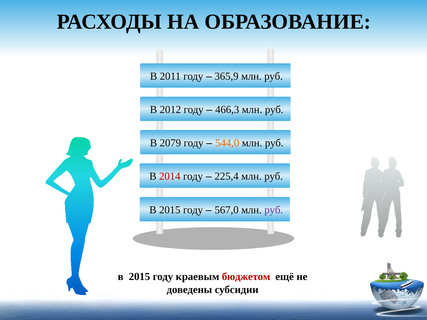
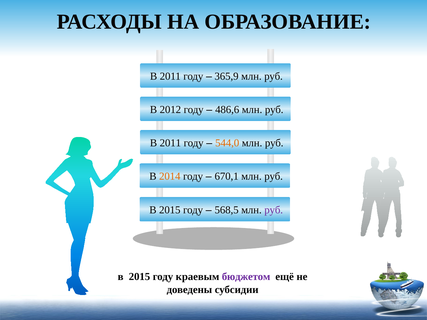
466,3: 466,3 -> 486,6
2079 at (170, 143): 2079 -> 2011
2014 colour: red -> orange
225,4: 225,4 -> 670,1
567,0: 567,0 -> 568,5
бюджетом colour: red -> purple
